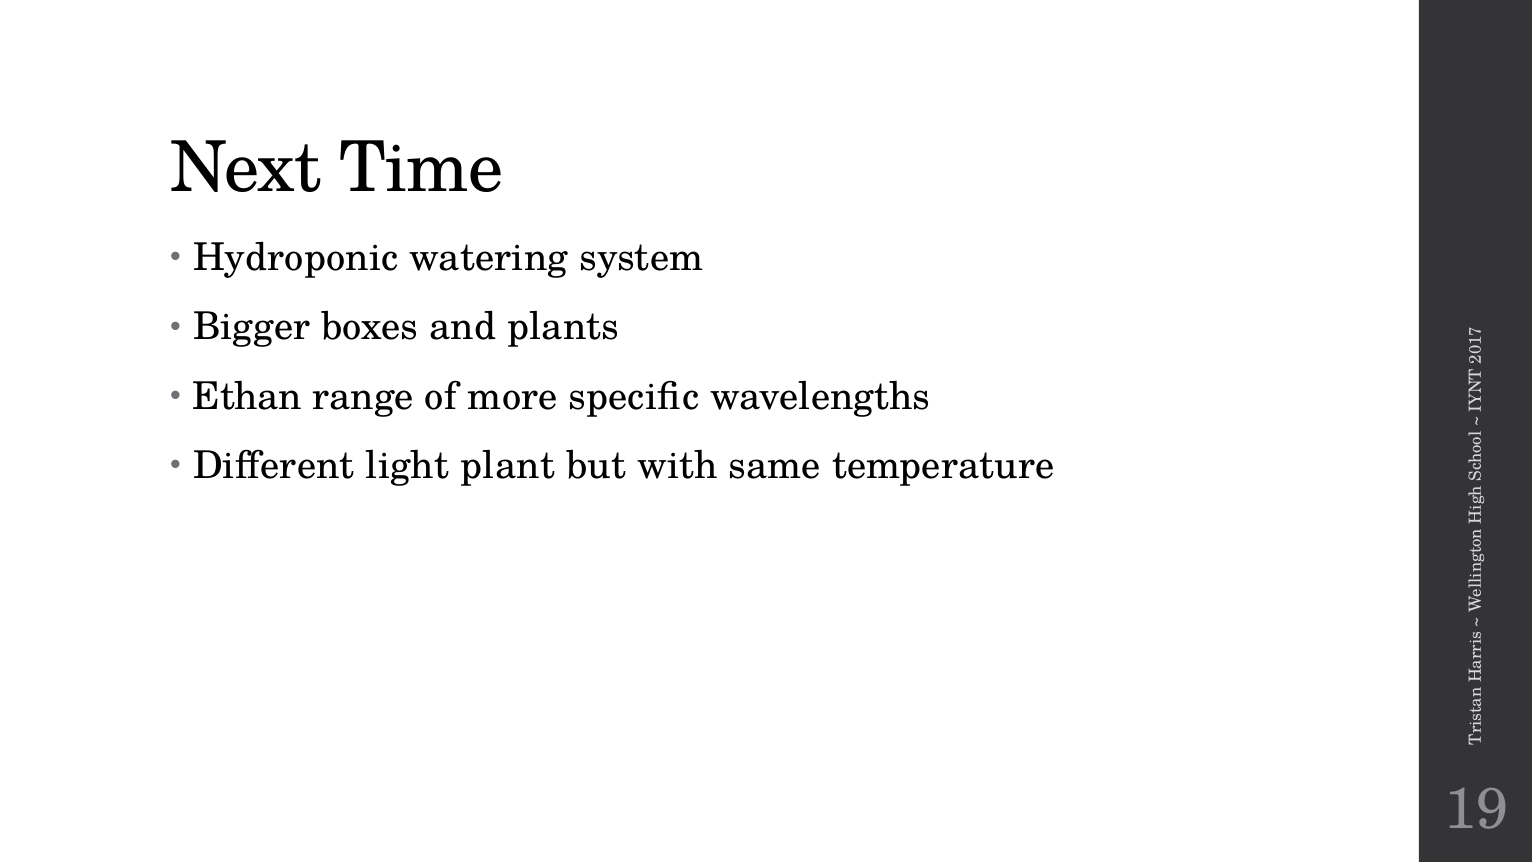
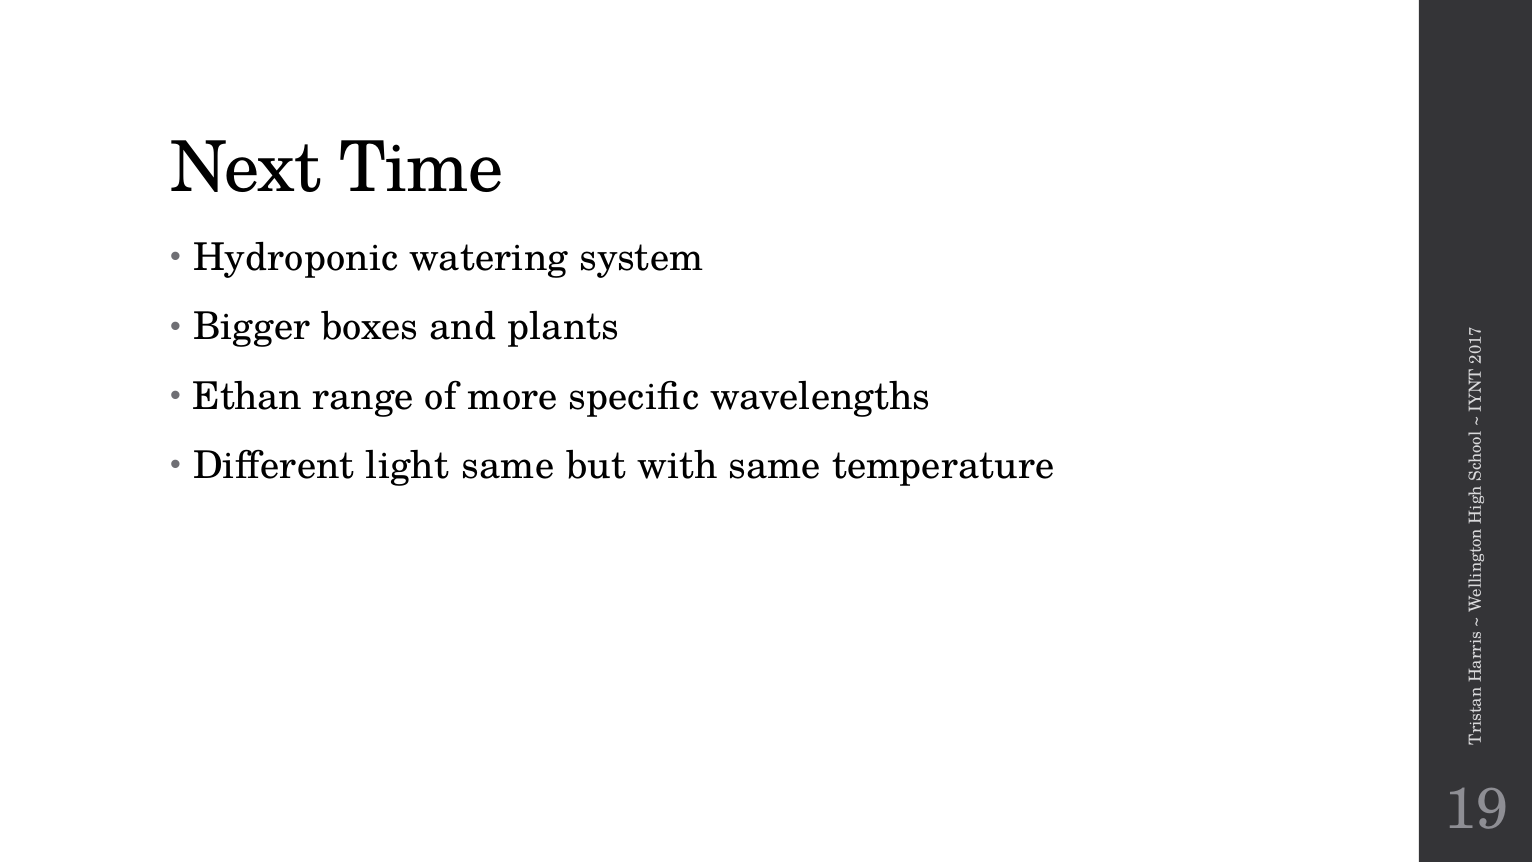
light plant: plant -> same
